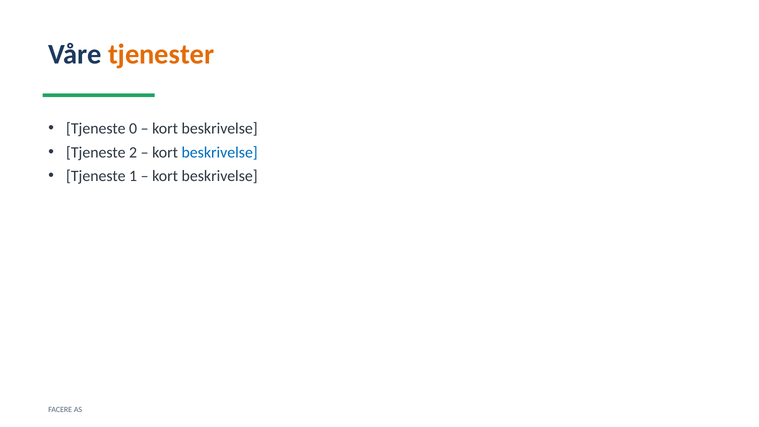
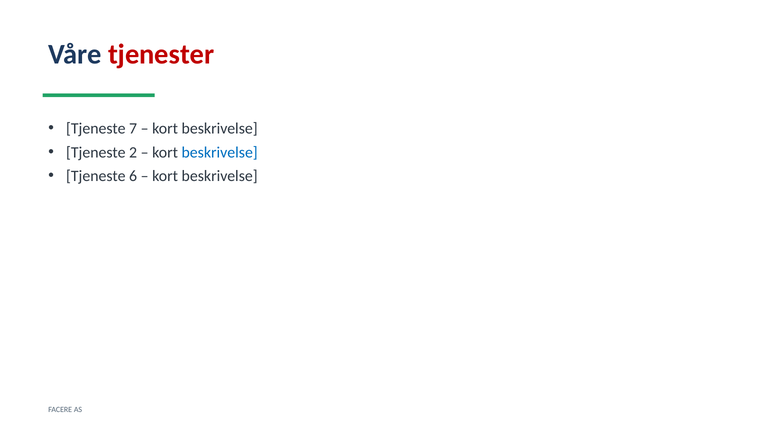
tjenester colour: orange -> red
0: 0 -> 7
1: 1 -> 6
